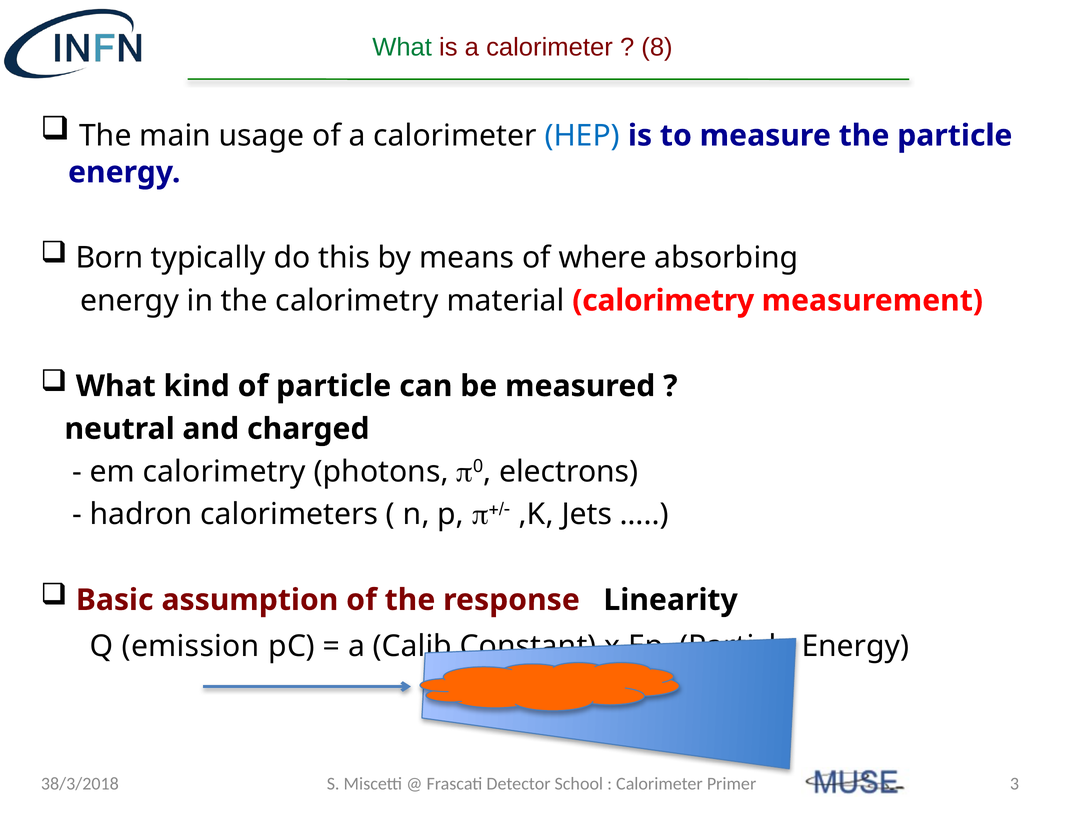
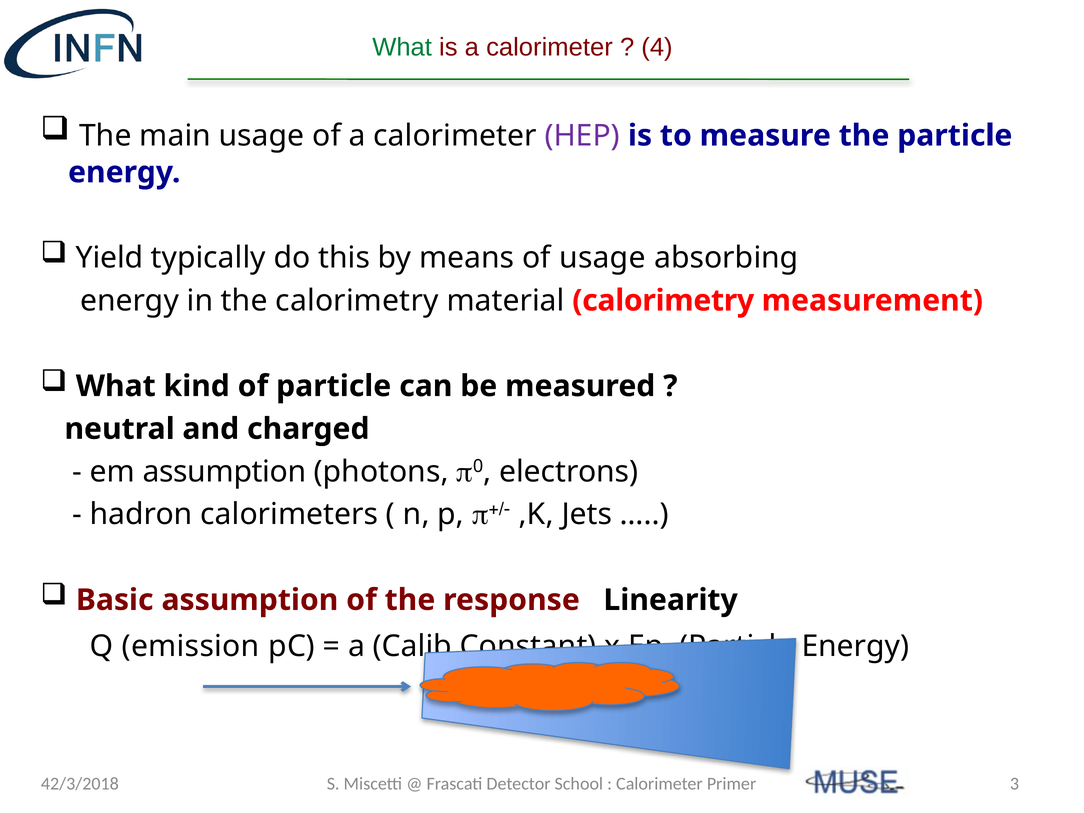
8: 8 -> 4
HEP colour: blue -> purple
Born: Born -> Yield
of where: where -> usage
em calorimetry: calorimetry -> assumption
38/3/2018: 38/3/2018 -> 42/3/2018
